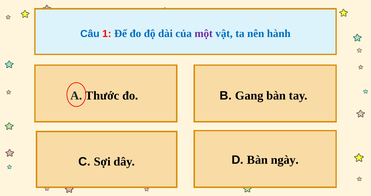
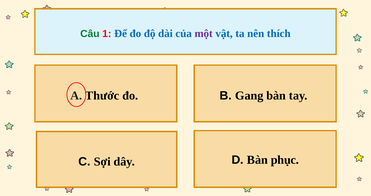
Câu colour: blue -> green
hành: hành -> thích
ngày: ngày -> phục
